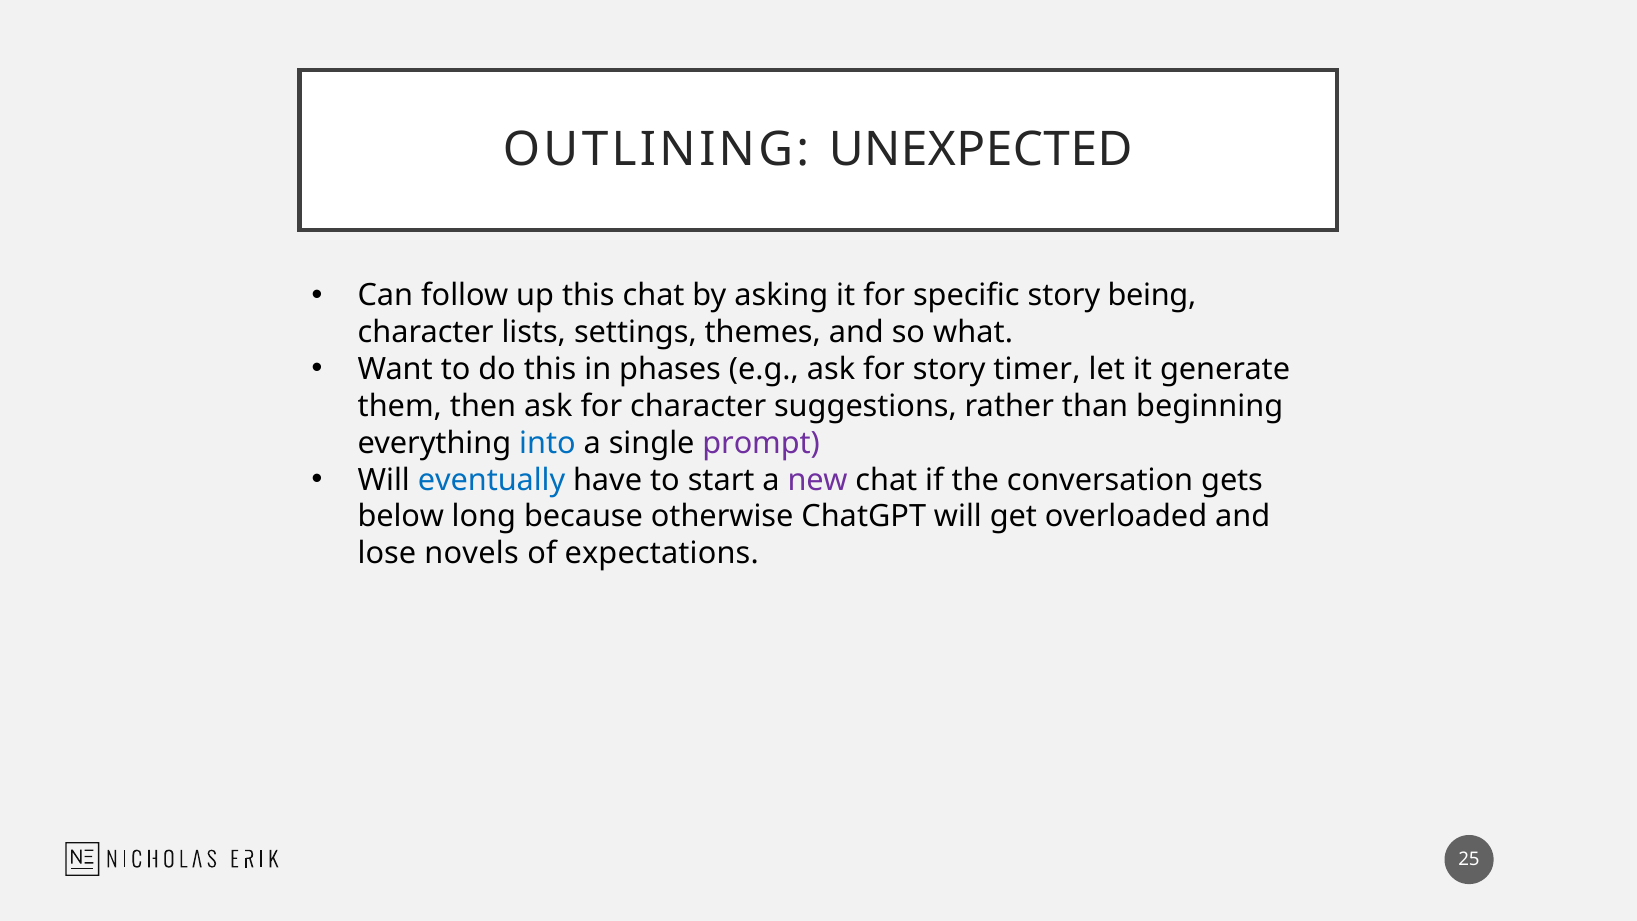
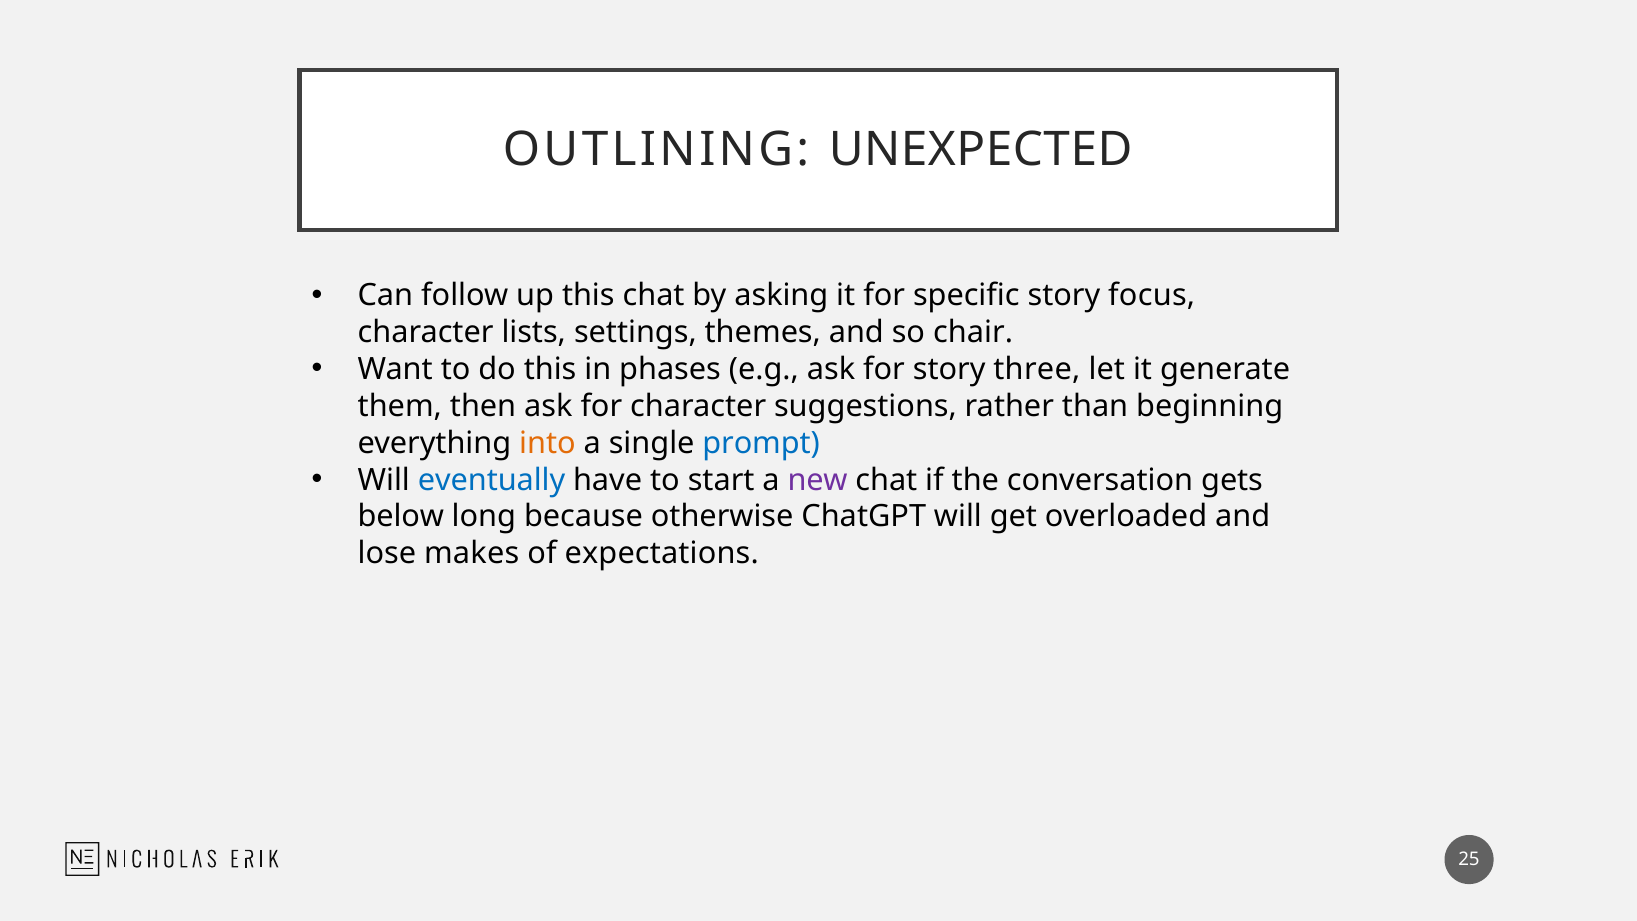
being: being -> focus
what: what -> chair
timer: timer -> three
into colour: blue -> orange
prompt colour: purple -> blue
novels: novels -> makes
